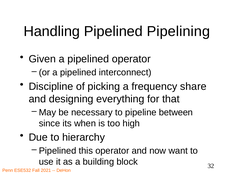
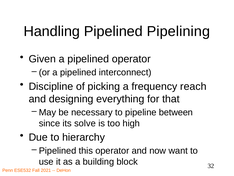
share: share -> reach
when: when -> solve
